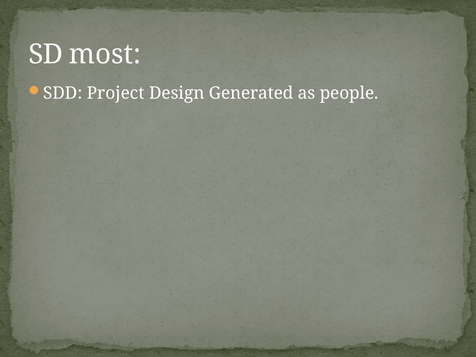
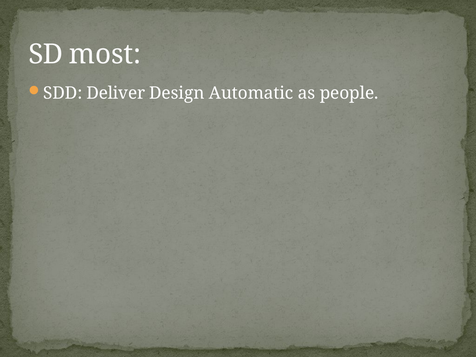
Project: Project -> Deliver
Generated: Generated -> Automatic
